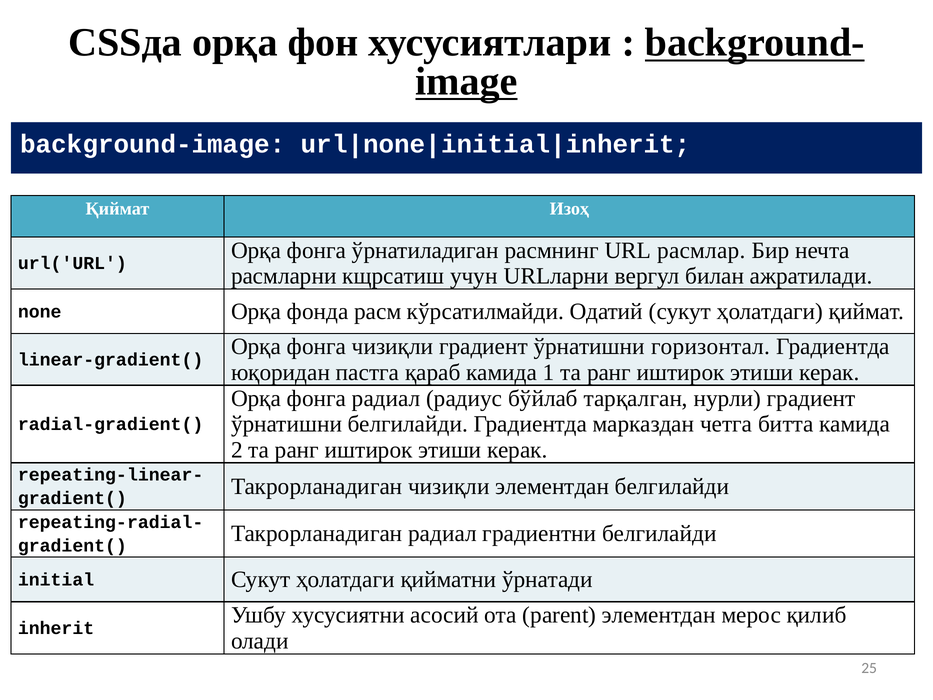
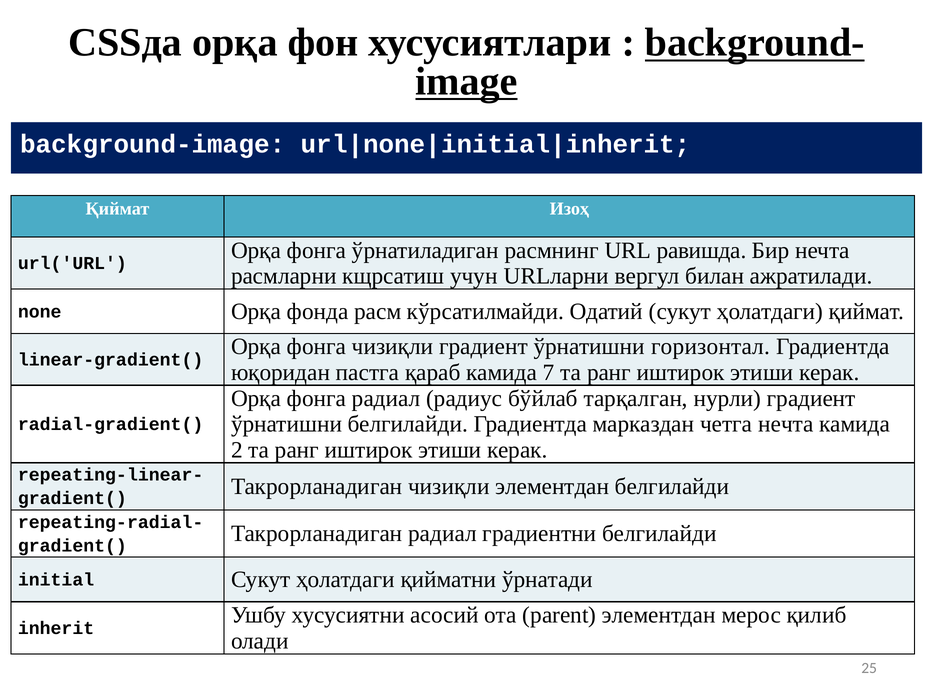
расмлар: расмлар -> равишда
1: 1 -> 7
четга битта: битта -> нечта
